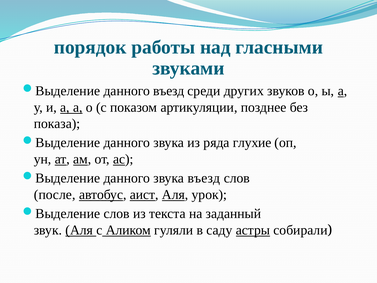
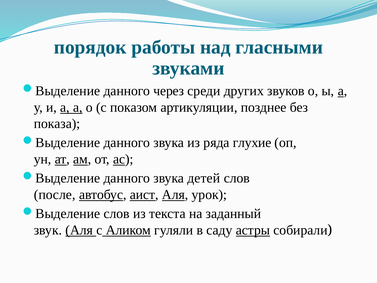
данного въезд: въезд -> через
звука въезд: въезд -> детей
